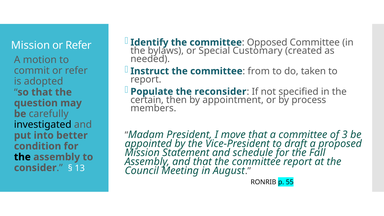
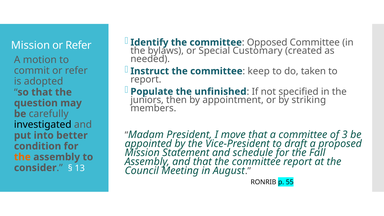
from: from -> keep
reconsider: reconsider -> unfinished
certain: certain -> juniors
process: process -> striking
the at (22, 157) colour: black -> orange
